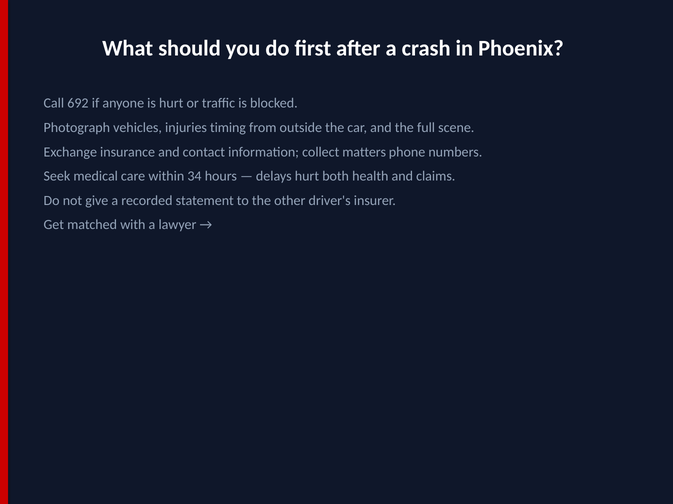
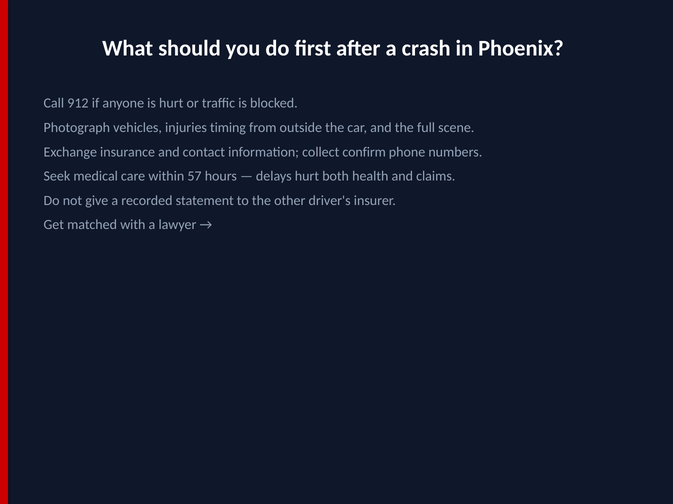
692: 692 -> 912
matters: matters -> confirm
34: 34 -> 57
